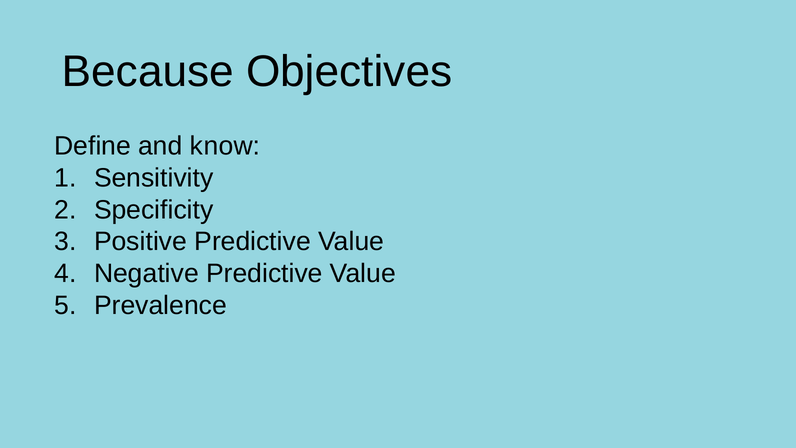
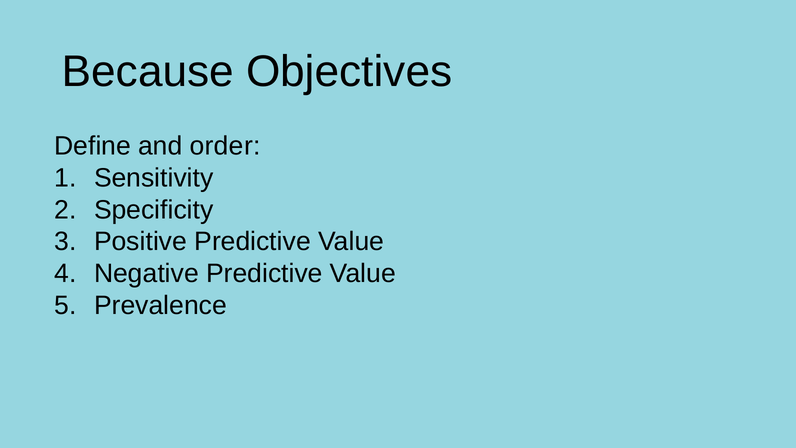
know: know -> order
